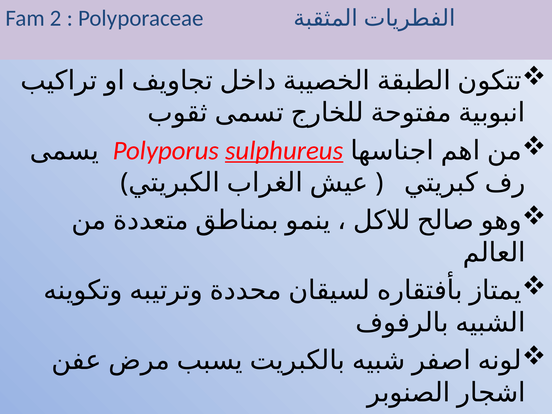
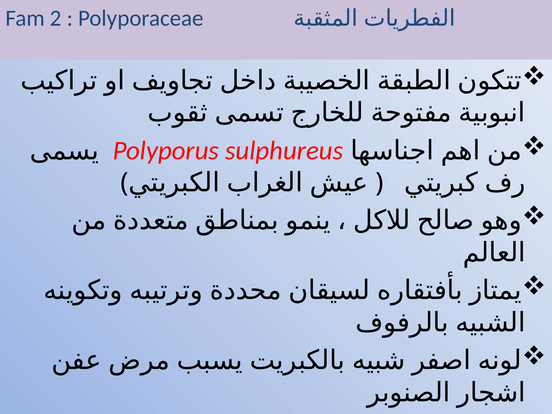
sulphureus underline: present -> none
